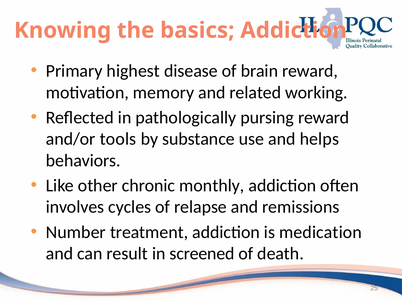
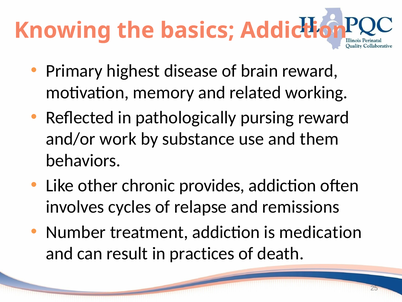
tools: tools -> work
helps: helps -> them
monthly: monthly -> provides
screened: screened -> practices
